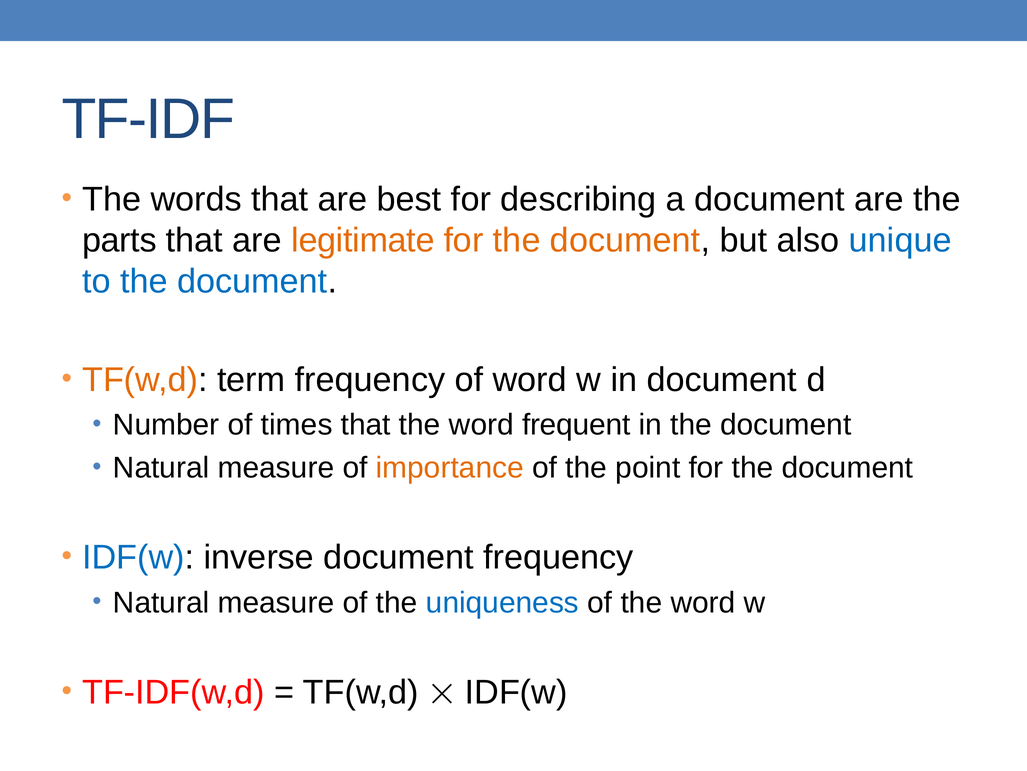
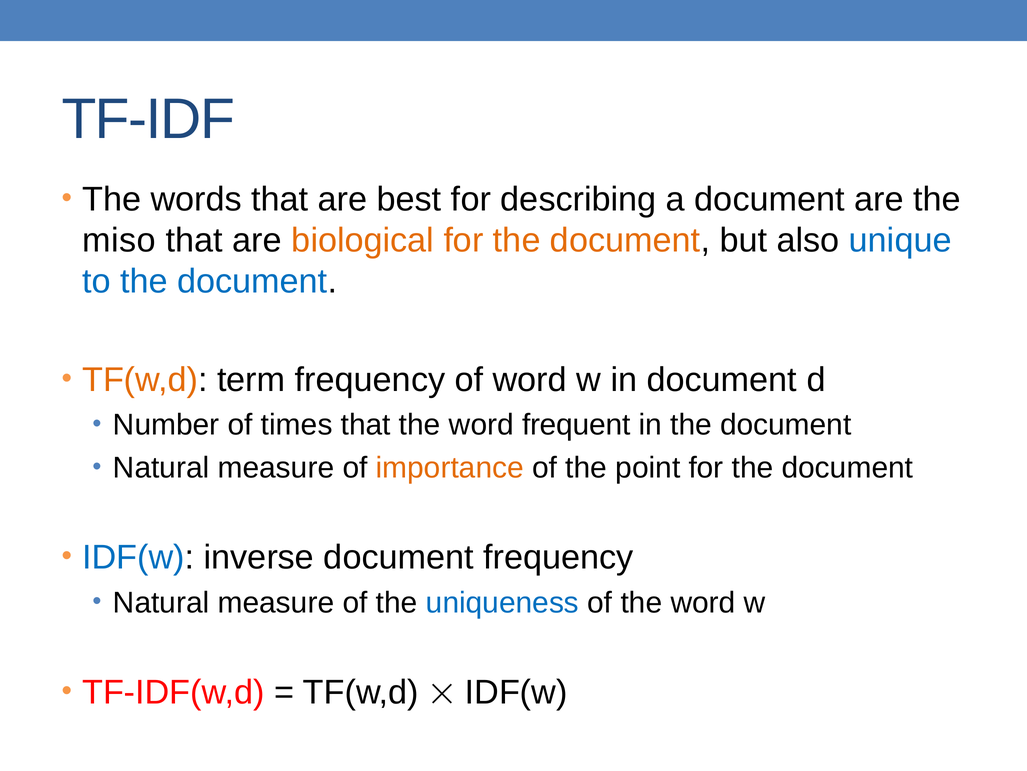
parts: parts -> miso
legitimate: legitimate -> biological
